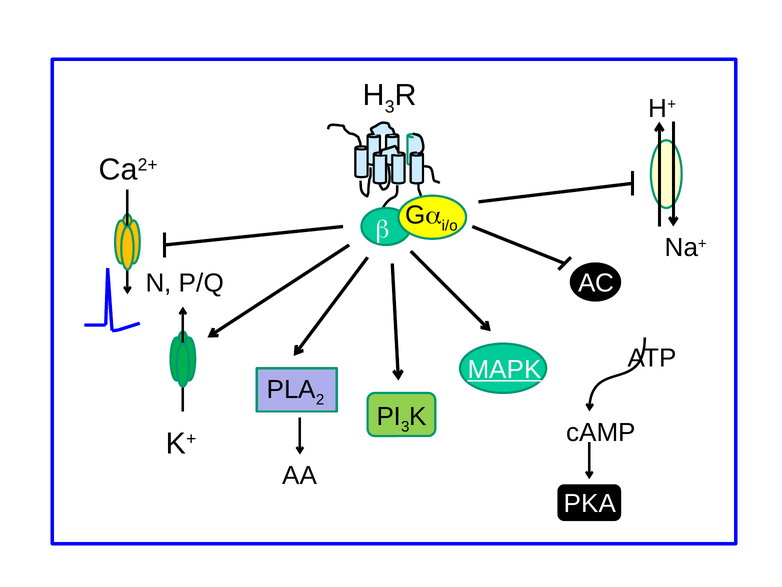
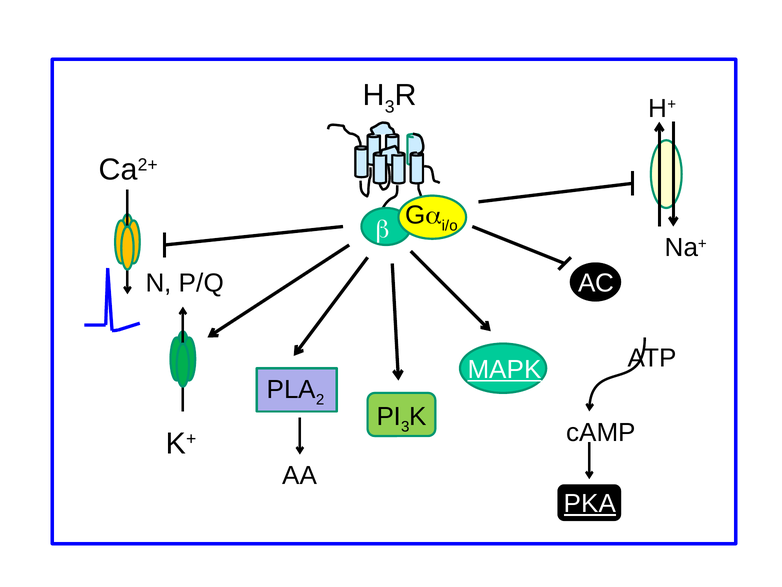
PKA underline: none -> present
